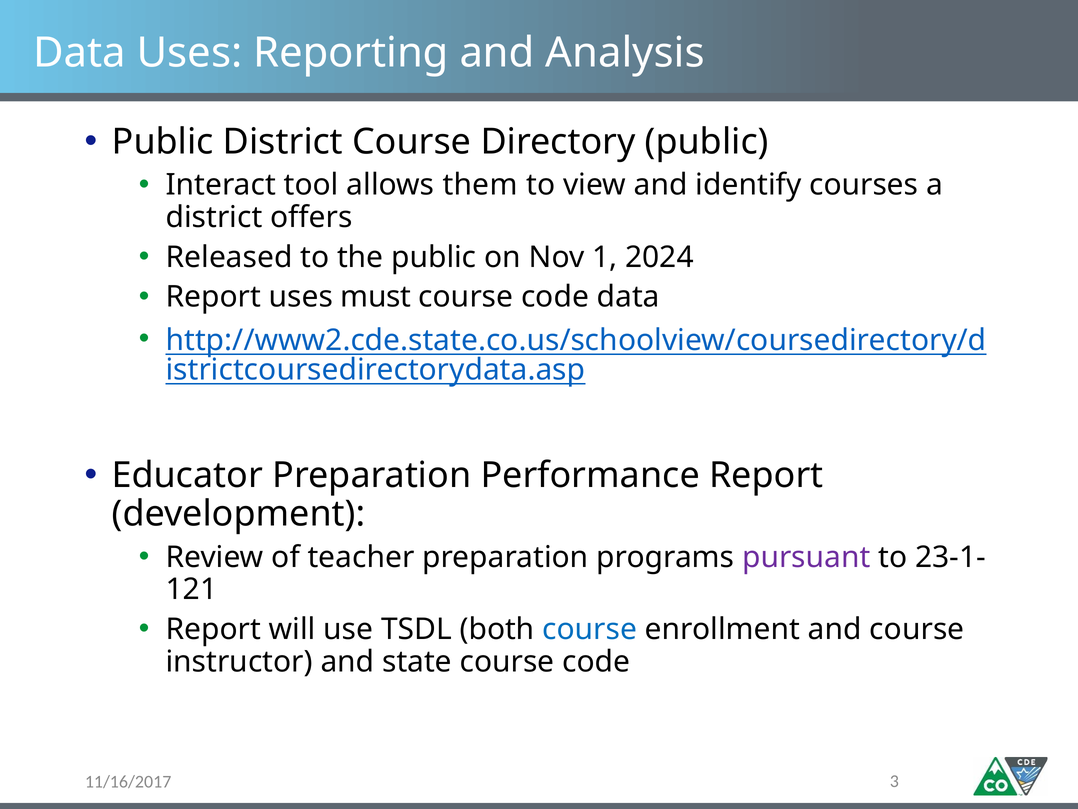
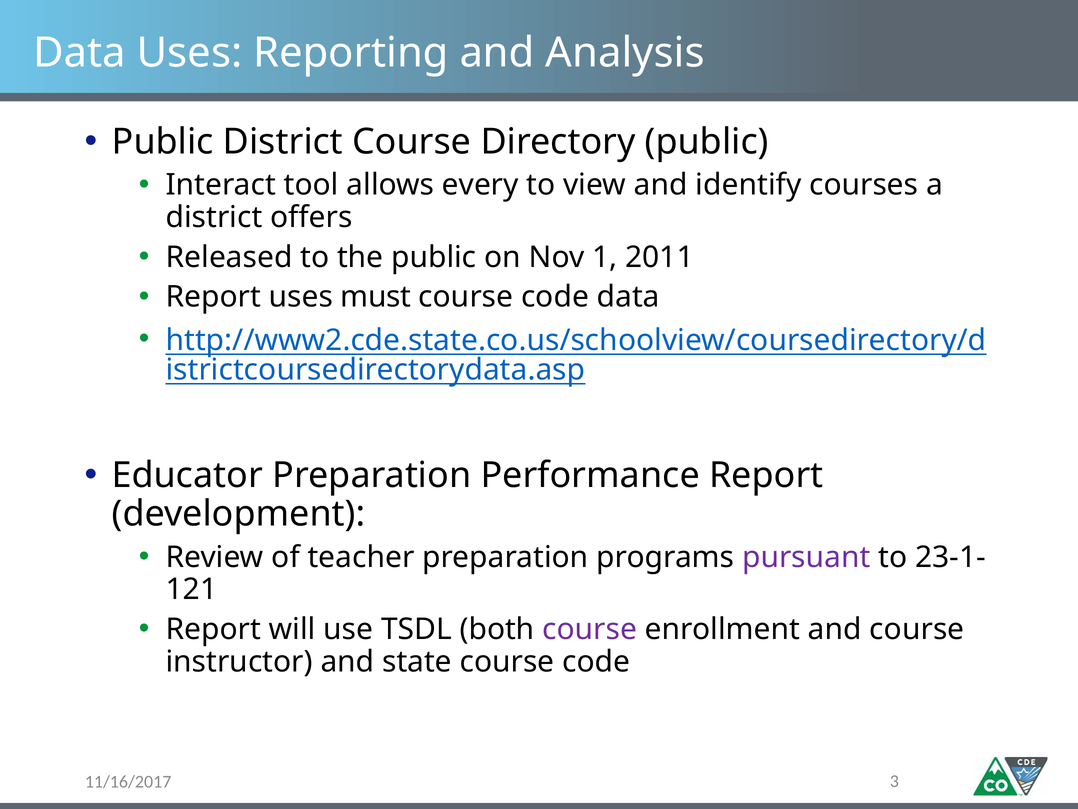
them: them -> every
2024: 2024 -> 2011
course at (590, 629) colour: blue -> purple
